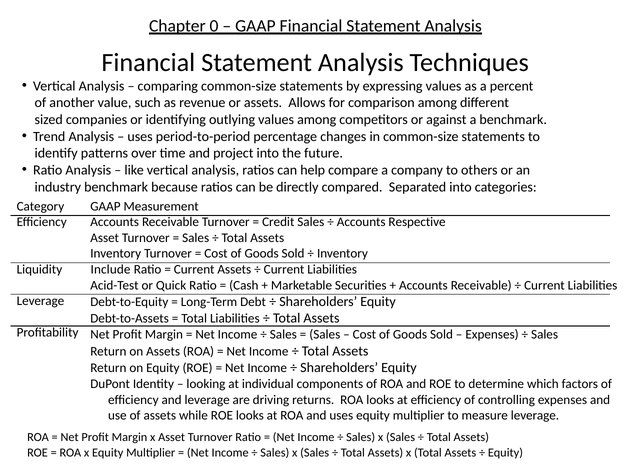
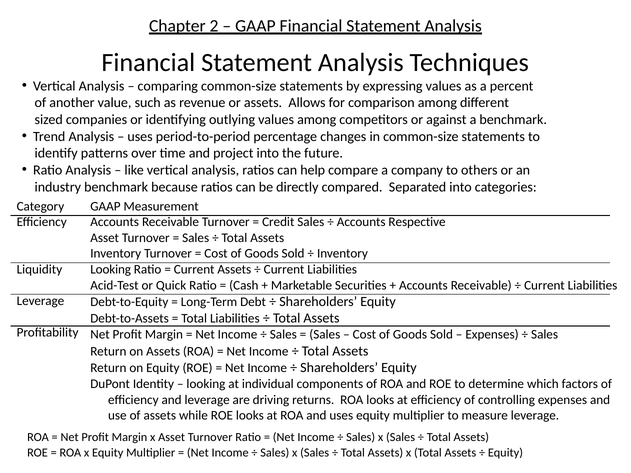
0: 0 -> 2
Include at (111, 270): Include -> Looking
